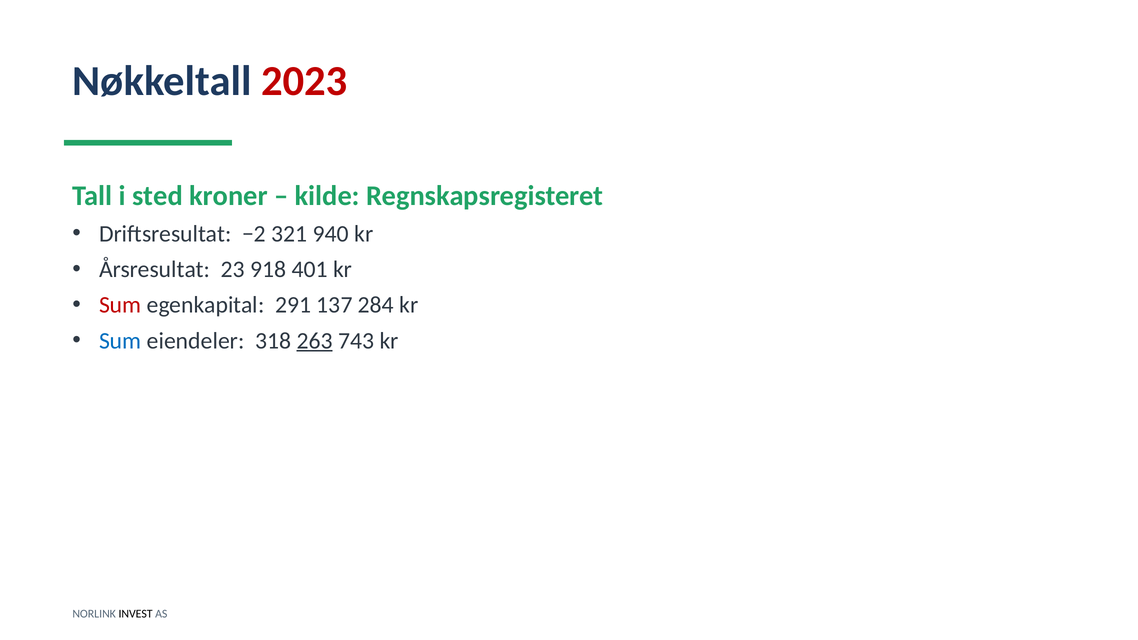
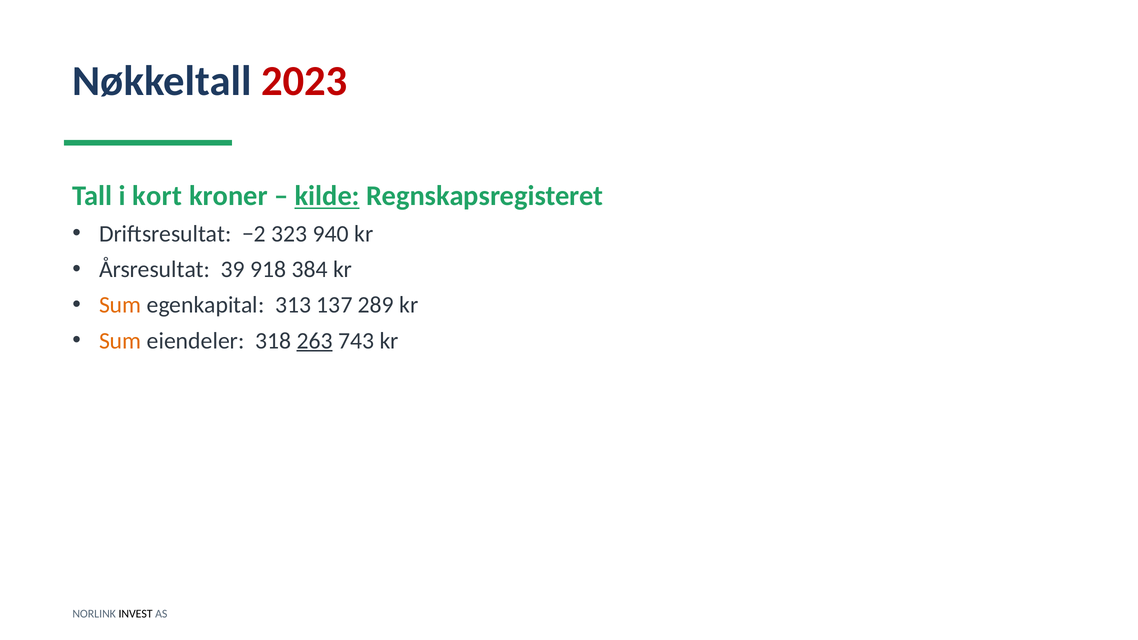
sted: sted -> kort
kilde underline: none -> present
321: 321 -> 323
23: 23 -> 39
401: 401 -> 384
Sum at (120, 305) colour: red -> orange
291: 291 -> 313
284: 284 -> 289
Sum at (120, 341) colour: blue -> orange
